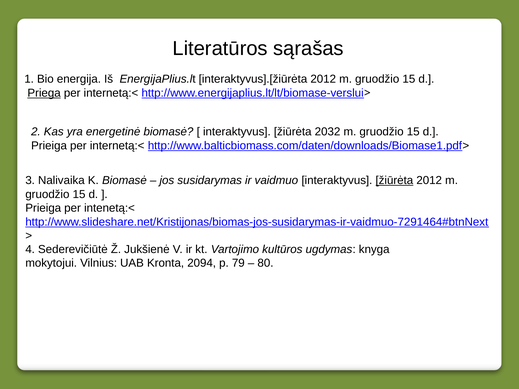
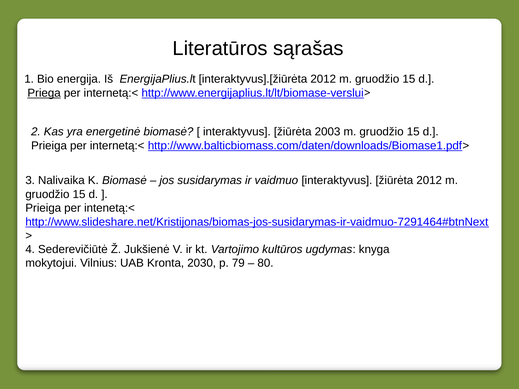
2032: 2032 -> 2003
žiūrėta at (394, 181) underline: present -> none
2094: 2094 -> 2030
